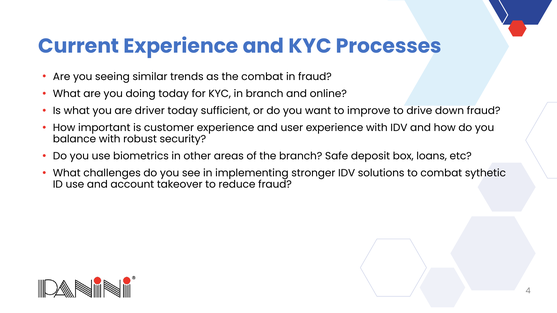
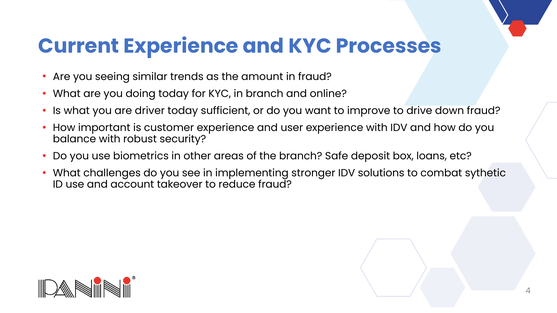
the combat: combat -> amount
